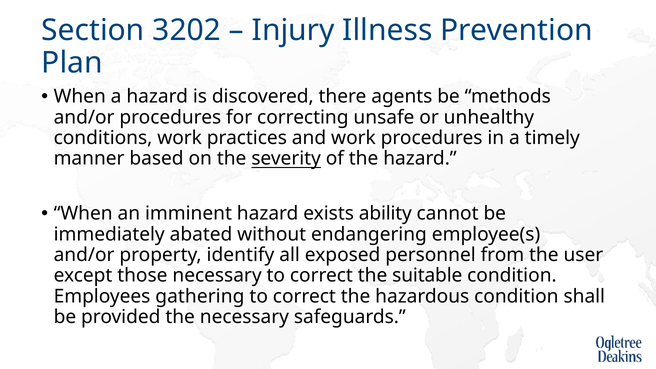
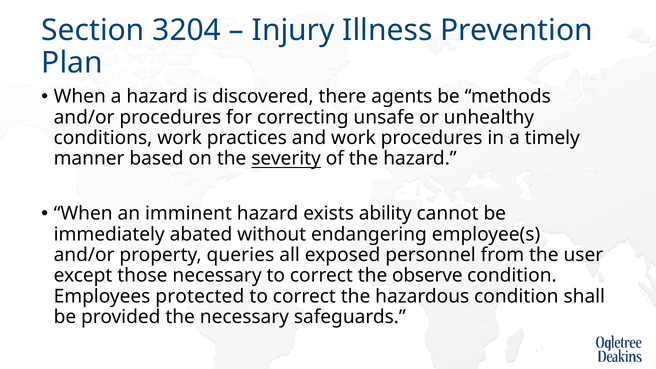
3202: 3202 -> 3204
identify: identify -> queries
suitable: suitable -> observe
gathering: gathering -> protected
